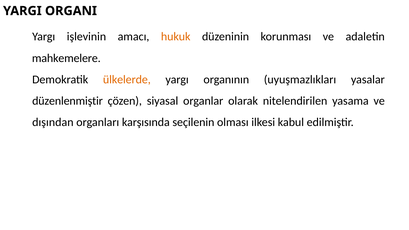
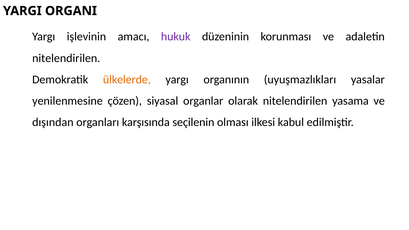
hukuk colour: orange -> purple
mahkemelere at (66, 58): mahkemelere -> nitelendirilen
düzenlenmiştir: düzenlenmiştir -> yenilenmesine
